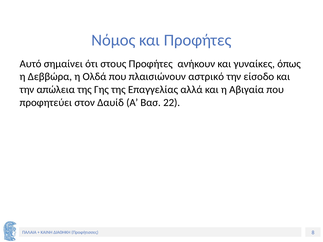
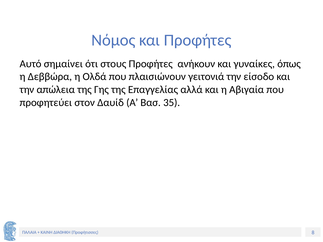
αστρικό: αστρικό -> γειτονιά
22: 22 -> 35
